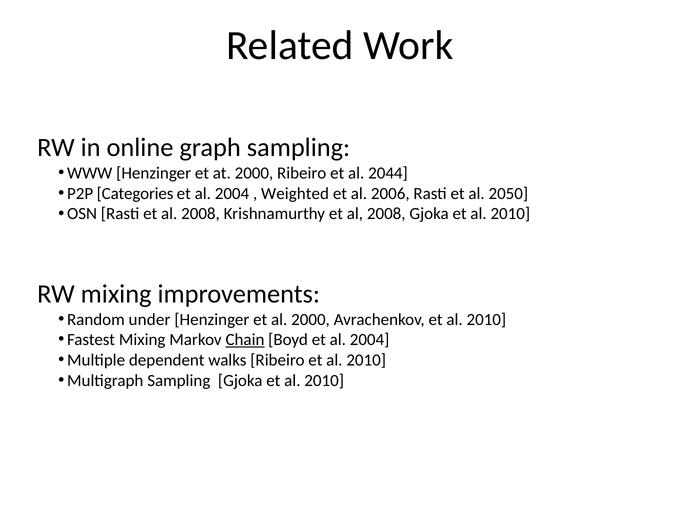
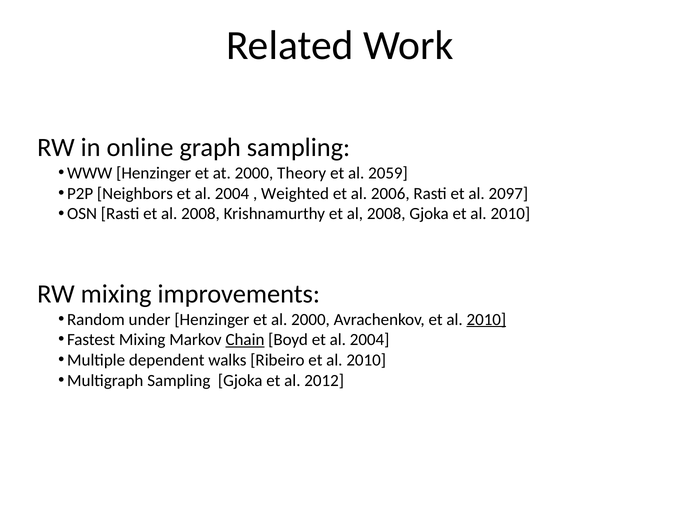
2000 Ribeiro: Ribeiro -> Theory
2044: 2044 -> 2059
Categories: Categories -> Neighbors
2050: 2050 -> 2097
2010 at (486, 319) underline: none -> present
2010 at (324, 381): 2010 -> 2012
